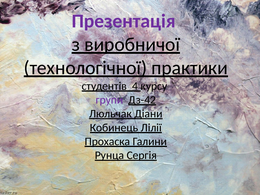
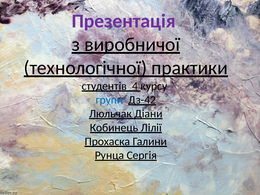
групи colour: purple -> blue
